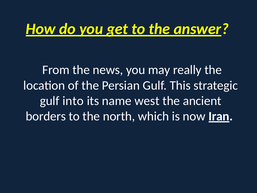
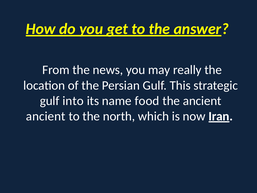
west: west -> food
borders at (46, 116): borders -> ancient
